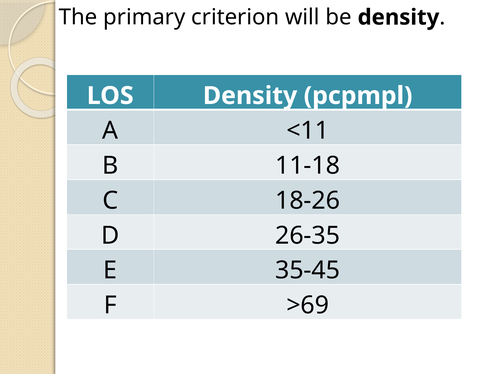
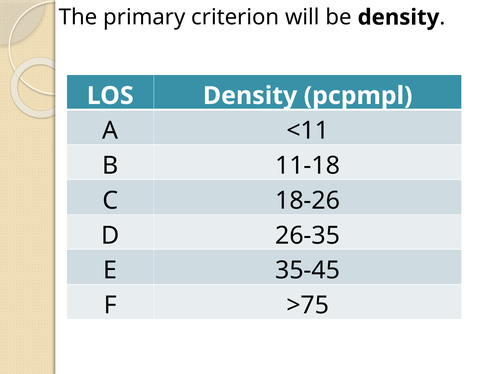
>69: >69 -> >75
